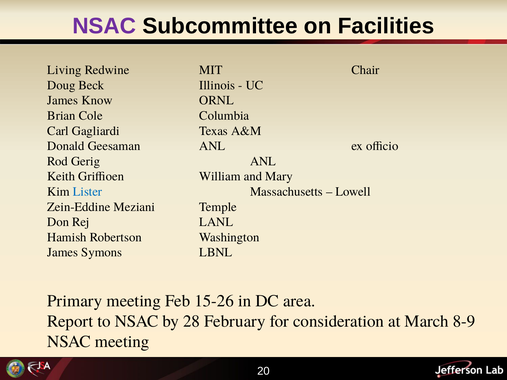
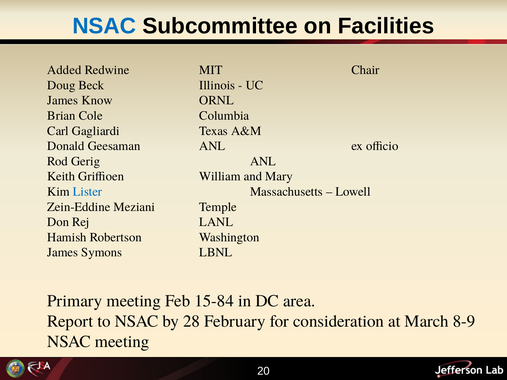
NSAC at (104, 26) colour: purple -> blue
Living: Living -> Added
15-26: 15-26 -> 15-84
